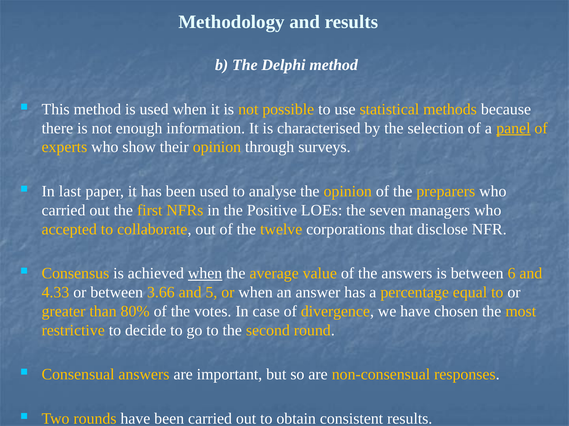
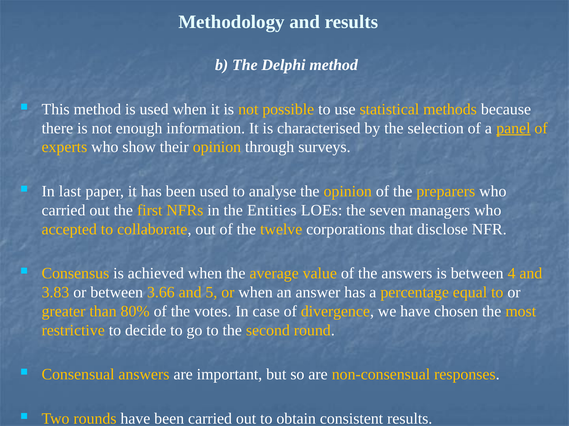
Positive: Positive -> Entities
when at (205, 274) underline: present -> none
6: 6 -> 4
4.33: 4.33 -> 3.83
